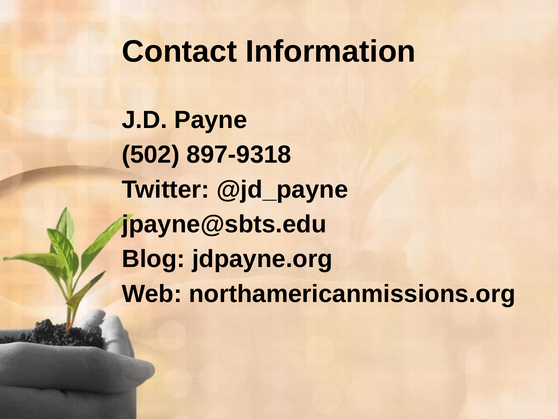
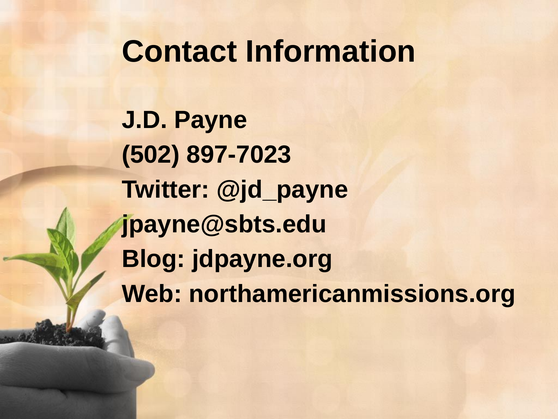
897-9318: 897-9318 -> 897-7023
